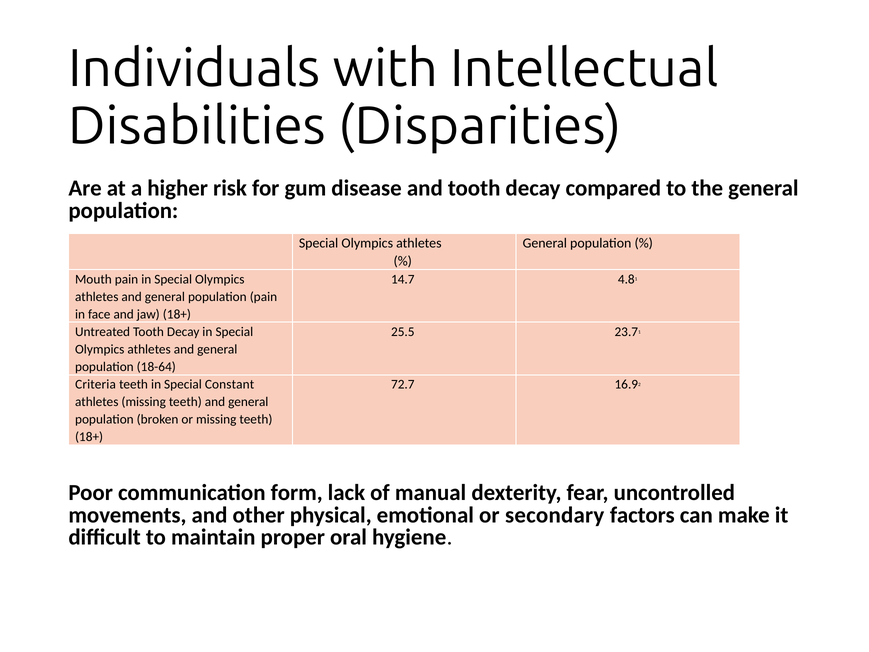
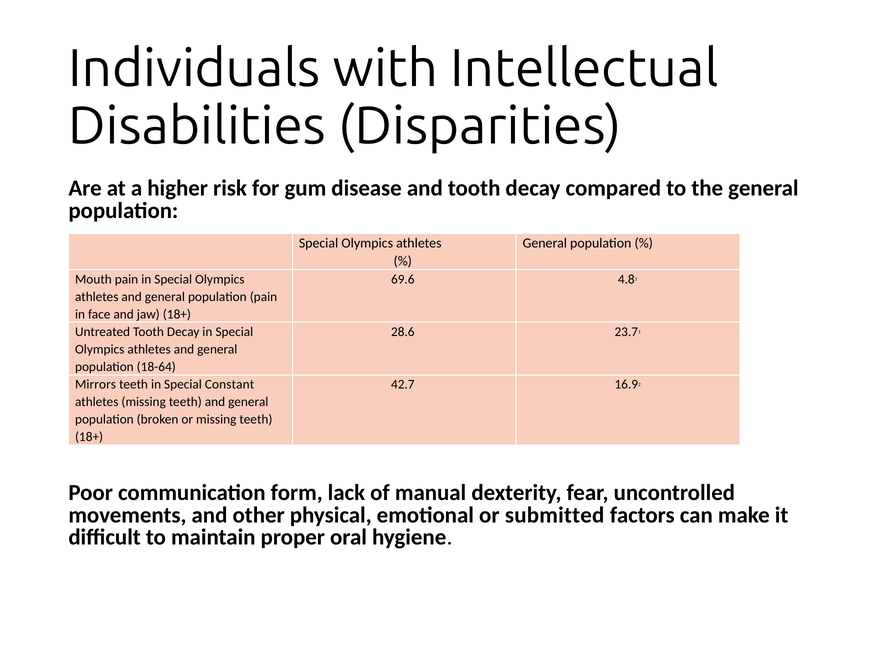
14.7: 14.7 -> 69.6
25.5: 25.5 -> 28.6
Criteria: Criteria -> Mirrors
72.7: 72.7 -> 42.7
secondary: secondary -> submitted
